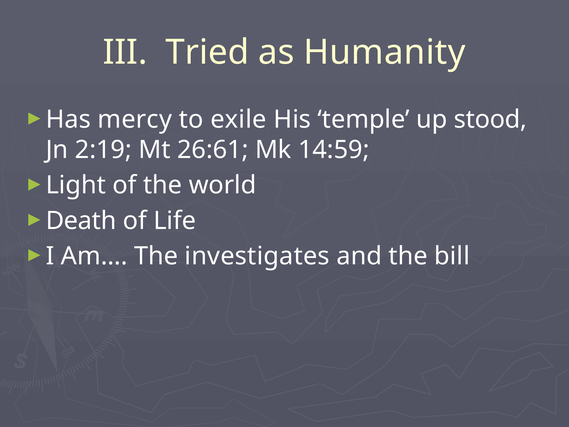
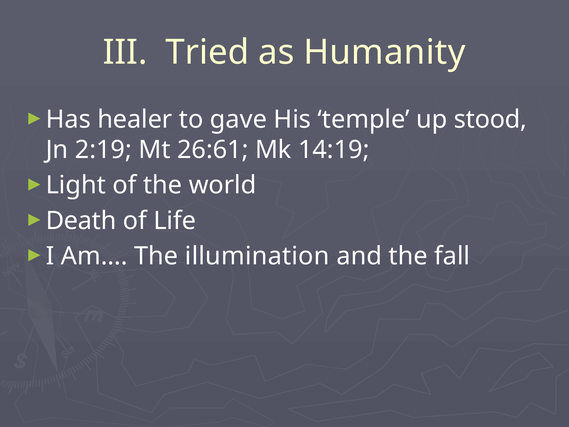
mercy: mercy -> healer
exile: exile -> gave
14:59: 14:59 -> 14:19
investigates: investigates -> illumination
bill: bill -> fall
